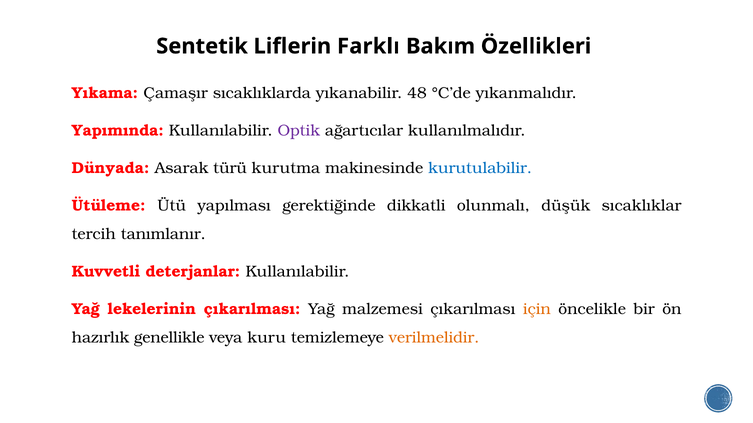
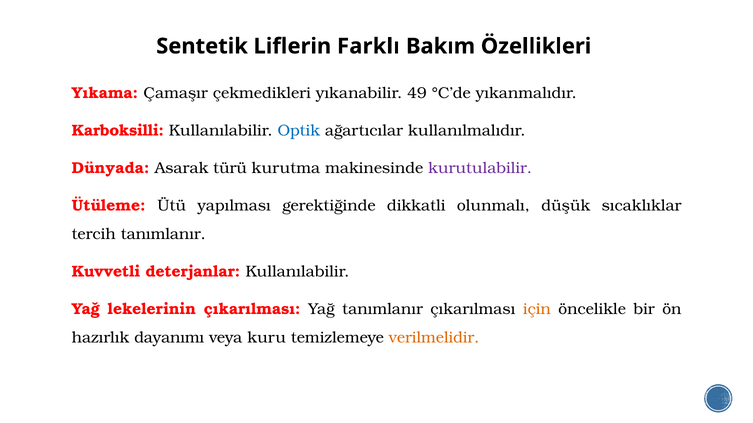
sıcaklıklarda: sıcaklıklarda -> çekmedikleri
48: 48 -> 49
Yapımında: Yapımında -> Karboksilli
Optik colour: purple -> blue
kurutulabilir colour: blue -> purple
Yağ malzemesi: malzemesi -> tanımlanır
genellikle: genellikle -> dayanımı
